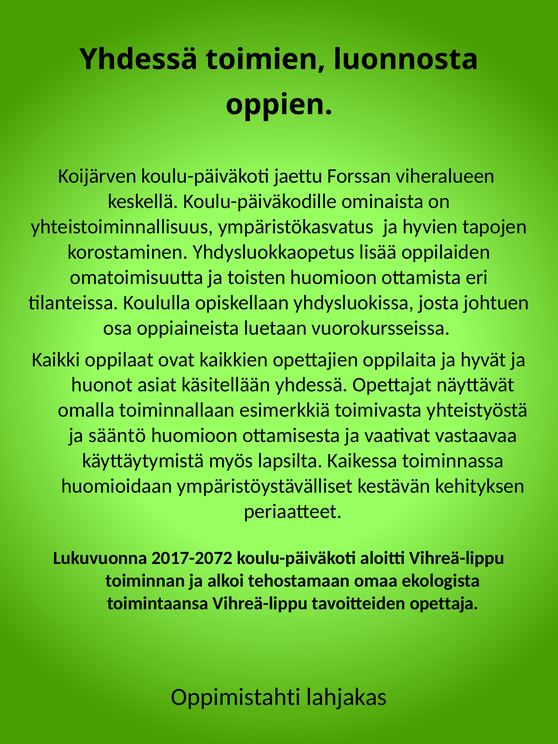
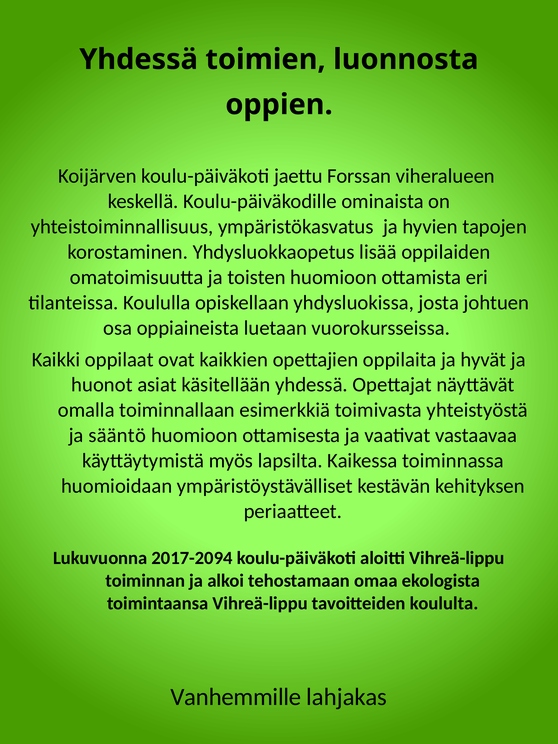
2017-2072: 2017-2072 -> 2017-2094
opettaja: opettaja -> koululta
Oppimistahti: Oppimistahti -> Vanhemmille
